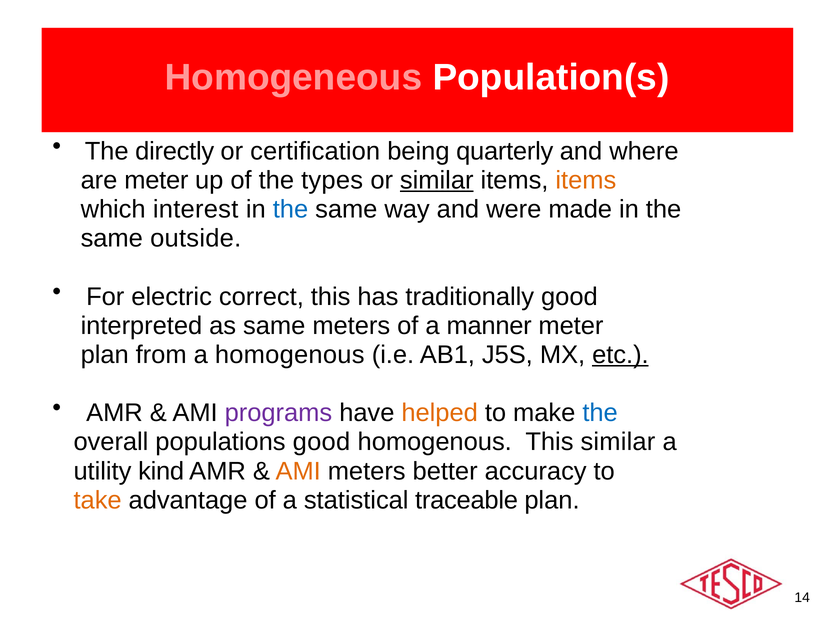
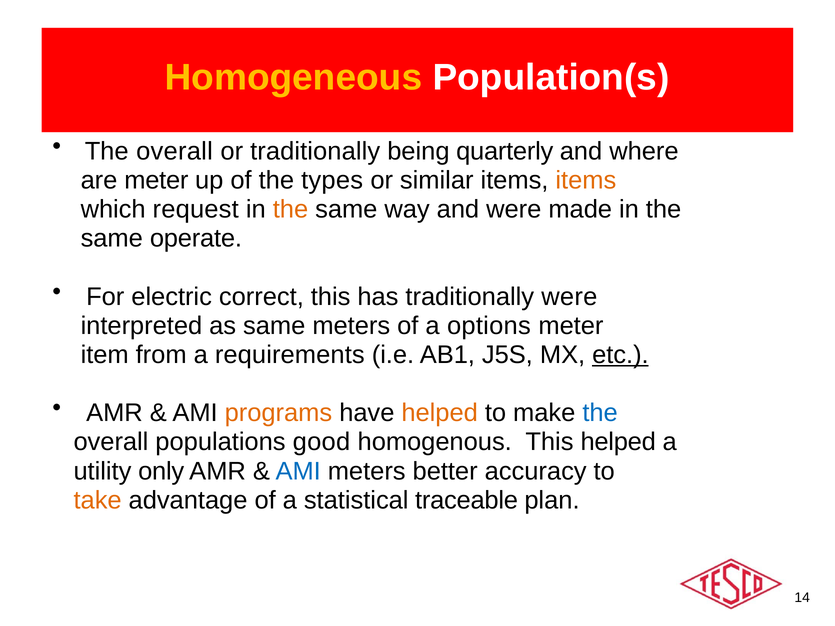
Homogeneous colour: pink -> yellow
directly at (175, 151): directly -> overall
or certification: certification -> traditionally
similar at (437, 180) underline: present -> none
interest: interest -> request
the at (290, 210) colour: blue -> orange
outside: outside -> operate
traditionally good: good -> were
manner: manner -> options
plan at (105, 355): plan -> item
a homogenous: homogenous -> requirements
programs colour: purple -> orange
This similar: similar -> helped
kind: kind -> only
AMI at (298, 471) colour: orange -> blue
